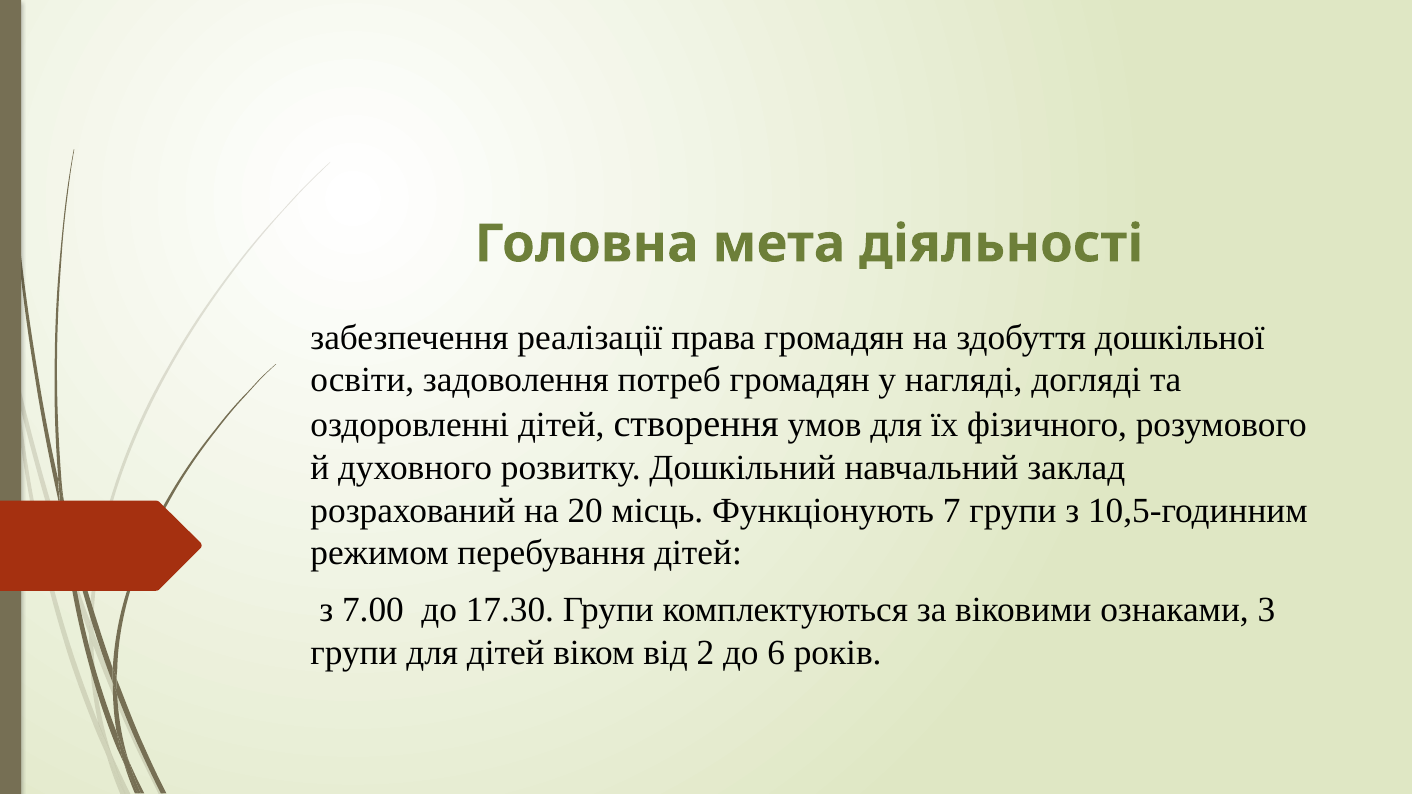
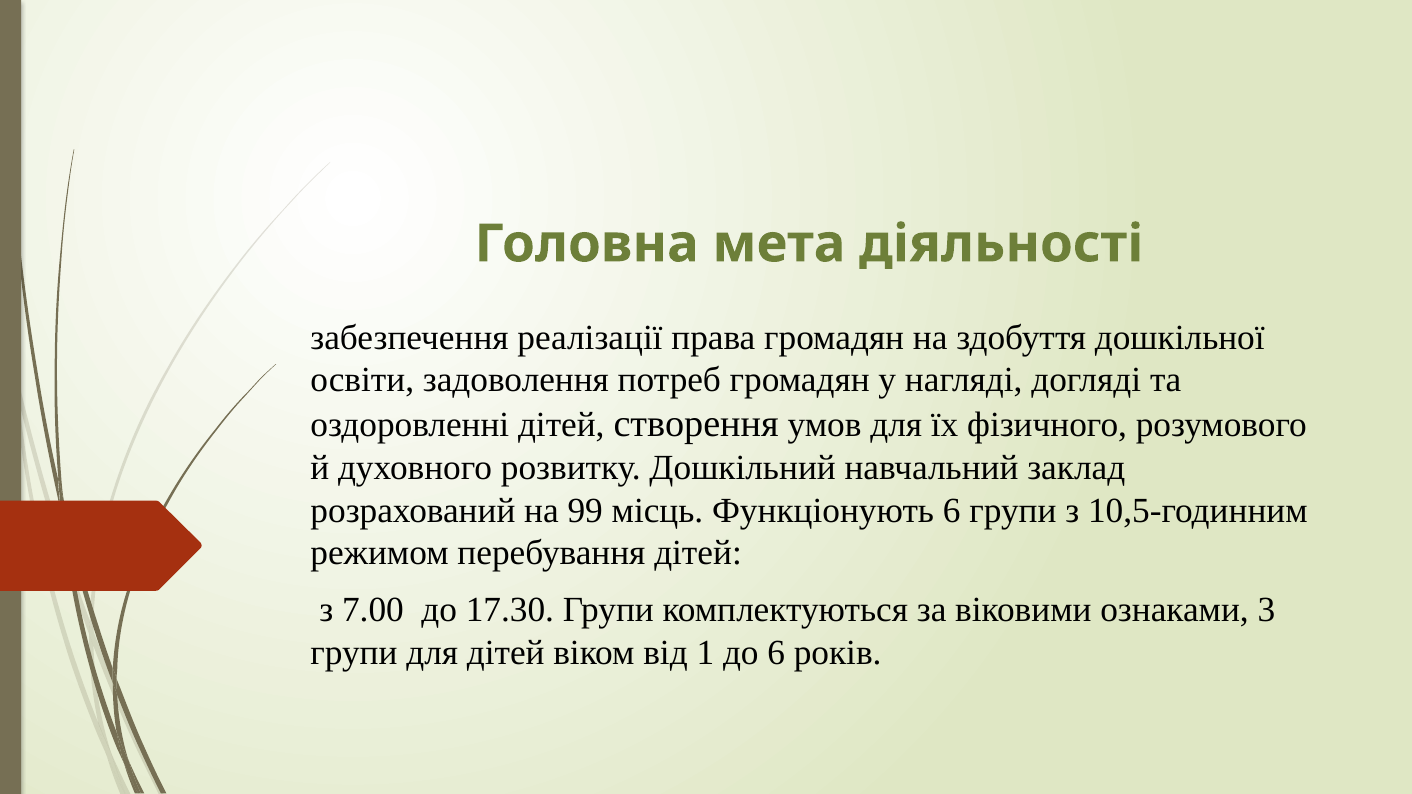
20: 20 -> 99
Функціонують 7: 7 -> 6
2: 2 -> 1
